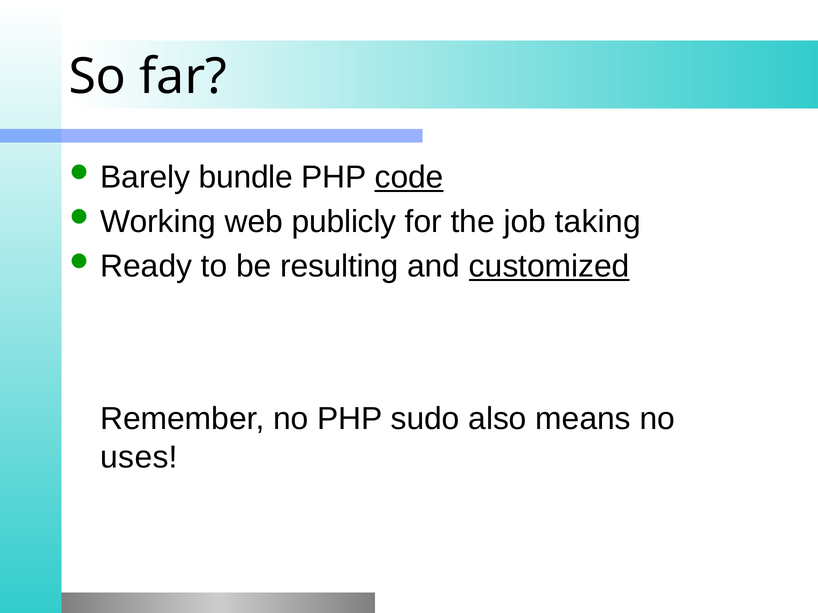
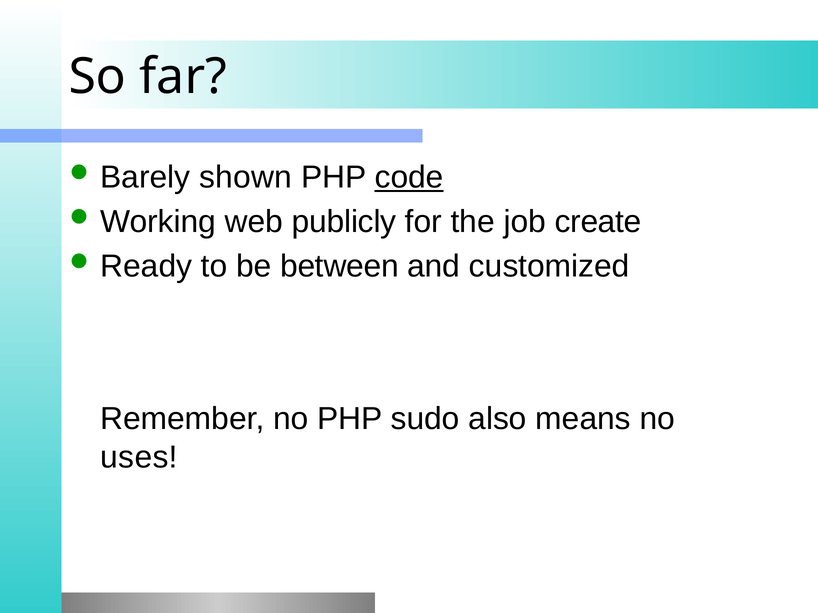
bundle: bundle -> shown
taking: taking -> create
resulting: resulting -> between
customized underline: present -> none
